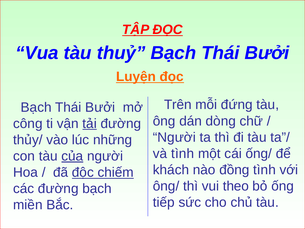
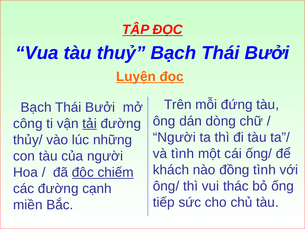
của underline: present -> none
theo: theo -> thác
đường bạch: bạch -> cạnh
